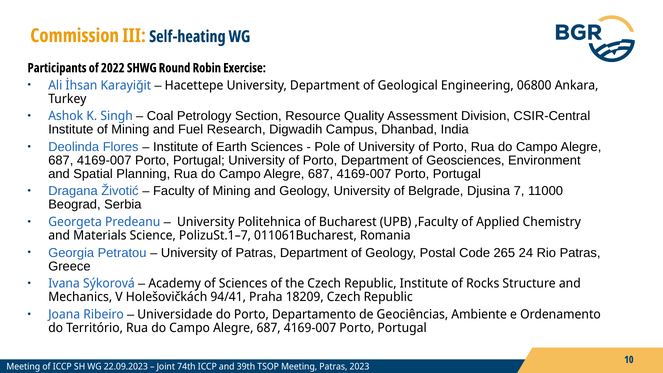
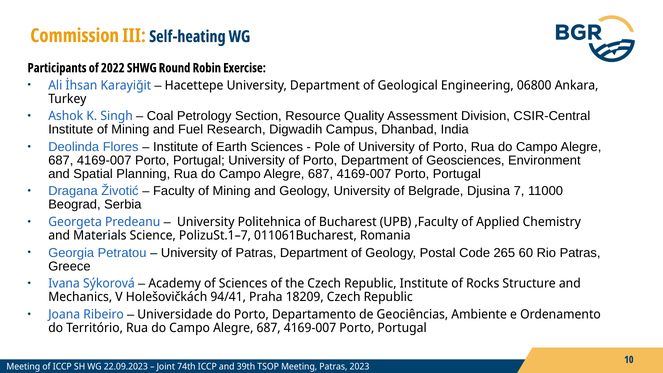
24: 24 -> 60
